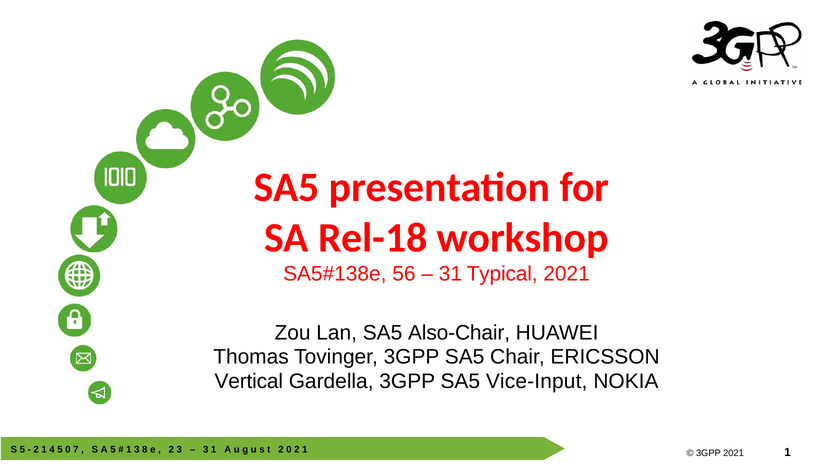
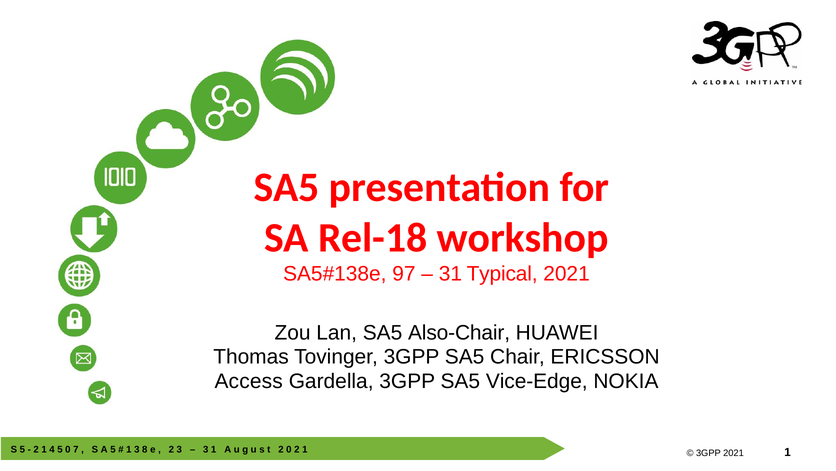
56: 56 -> 97
Vertical: Vertical -> Access
Vice-Input: Vice-Input -> Vice-Edge
